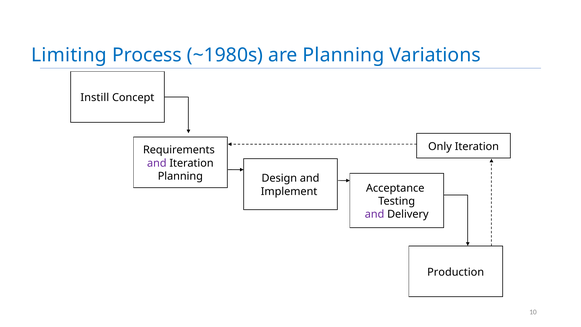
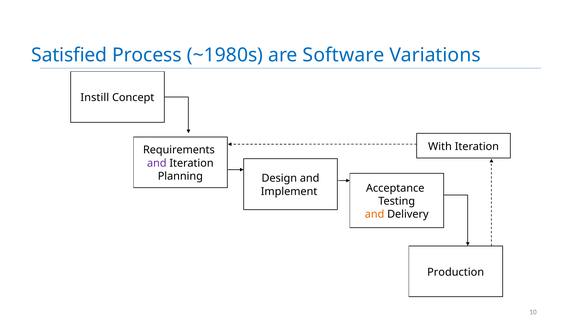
Limiting: Limiting -> Satisfied
are Planning: Planning -> Software
Only: Only -> With
and at (375, 214) colour: purple -> orange
